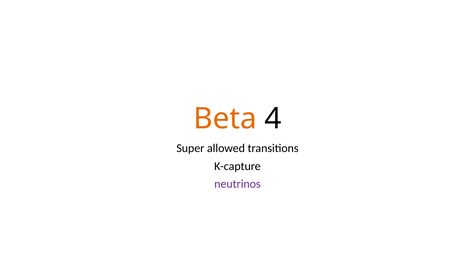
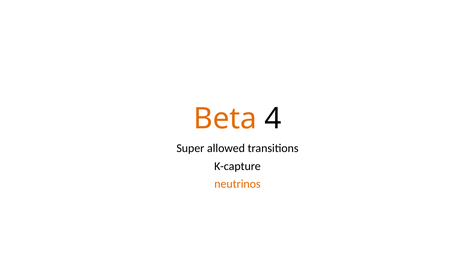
neutrinos colour: purple -> orange
